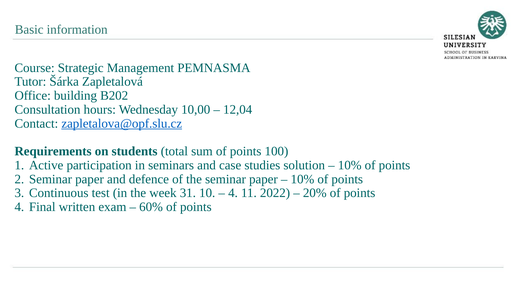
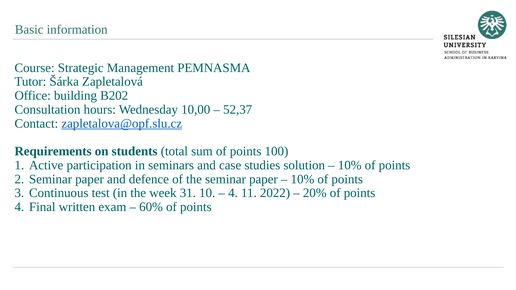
12,04: 12,04 -> 52,37
